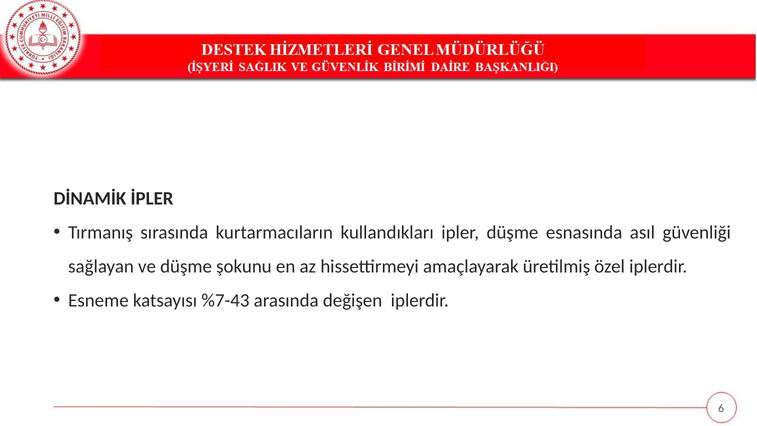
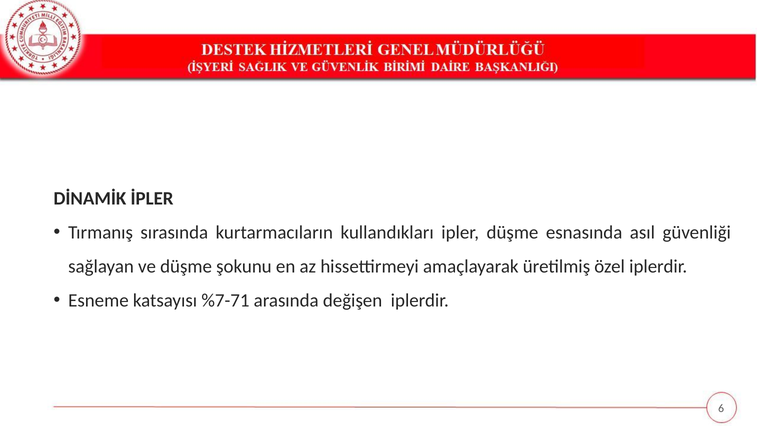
%7-43: %7-43 -> %7-71
